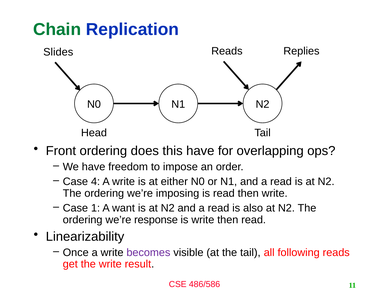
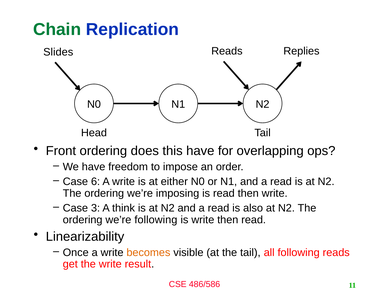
4: 4 -> 6
1: 1 -> 3
want: want -> think
we’re response: response -> following
becomes colour: purple -> orange
